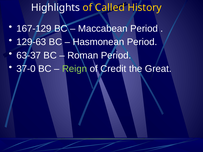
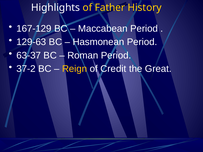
Called: Called -> Father
37-0: 37-0 -> 37-2
Reign colour: light green -> yellow
